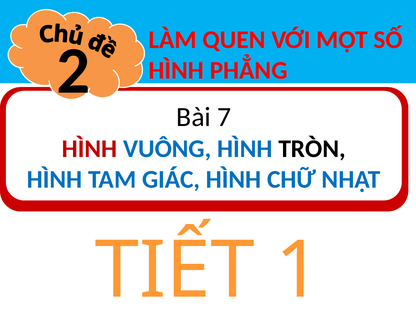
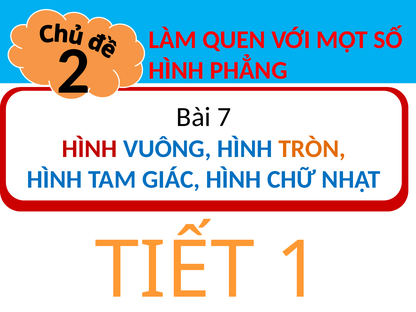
TRÒN colour: black -> orange
